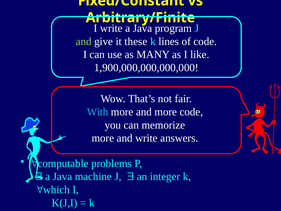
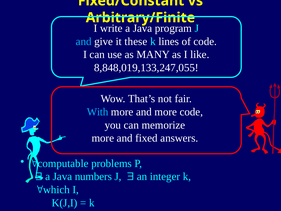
and at (84, 41) colour: light green -> light blue
1,900,000,000,000,000: 1,900,000,000,000,000 -> 8,848,019,133,247,055
and write: write -> fixed
machine: machine -> numbers
